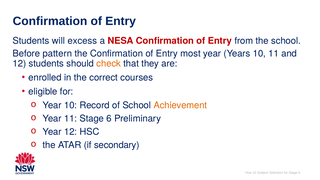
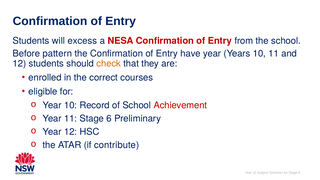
most: most -> have
Achievement colour: orange -> red
secondary: secondary -> contribute
